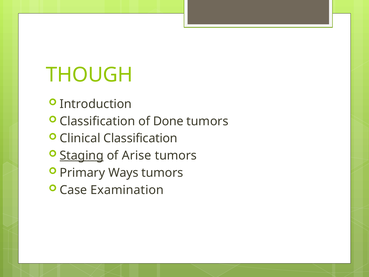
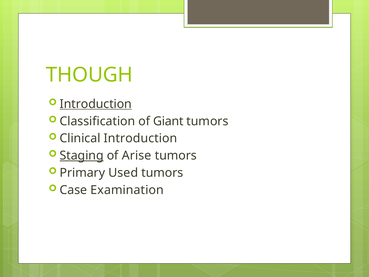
Introduction at (96, 104) underline: none -> present
Done: Done -> Giant
Clinical Classification: Classification -> Introduction
Ways: Ways -> Used
